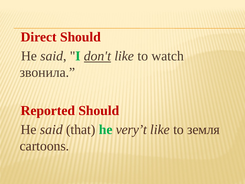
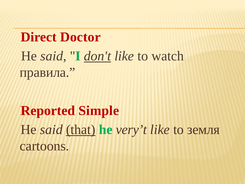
Direct Should: Should -> Doctor
звонила: звонила -> правила
Reported Should: Should -> Simple
that underline: none -> present
